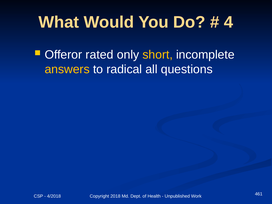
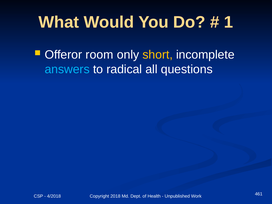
4: 4 -> 1
rated: rated -> room
answers colour: yellow -> light blue
